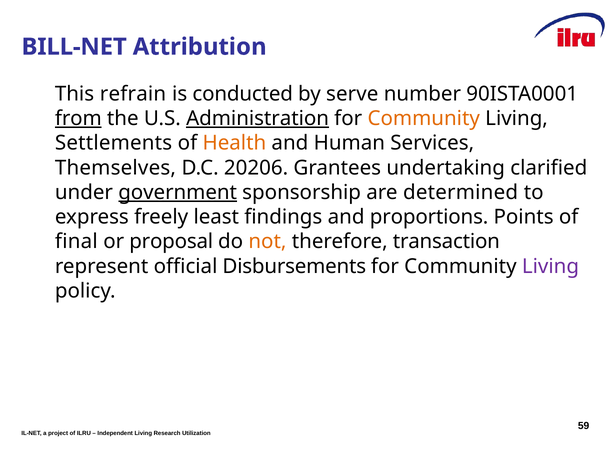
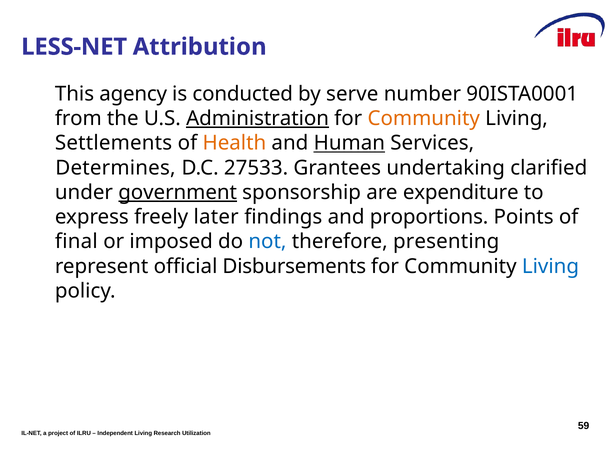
BILL-NET: BILL-NET -> LESS-NET
refrain: refrain -> agency
from underline: present -> none
Human underline: none -> present
Themselves: Themselves -> Determines
20206: 20206 -> 27533
determined: determined -> expenditure
least: least -> later
proposal: proposal -> imposed
not colour: orange -> blue
transaction: transaction -> presenting
Living at (550, 266) colour: purple -> blue
